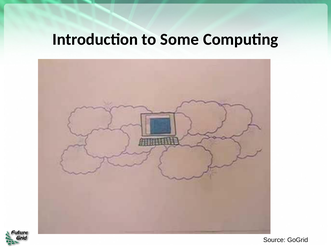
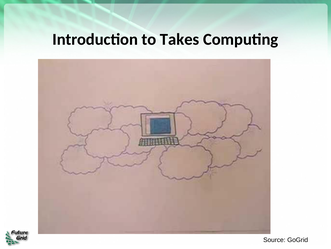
Some: Some -> Takes
